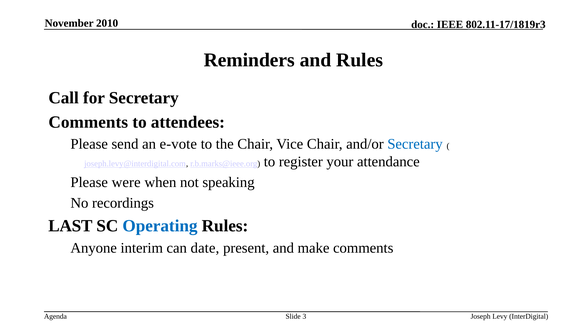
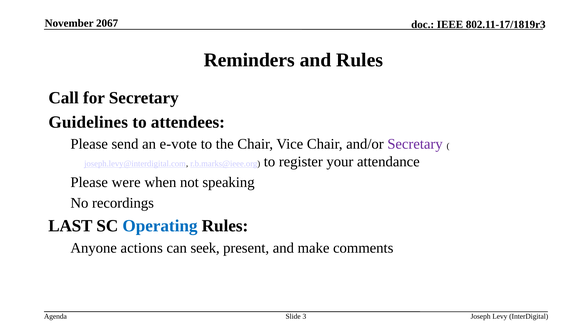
2010: 2010 -> 2067
Comments at (88, 122): Comments -> Guidelines
Secretary at (415, 144) colour: blue -> purple
interim: interim -> actions
date: date -> seek
